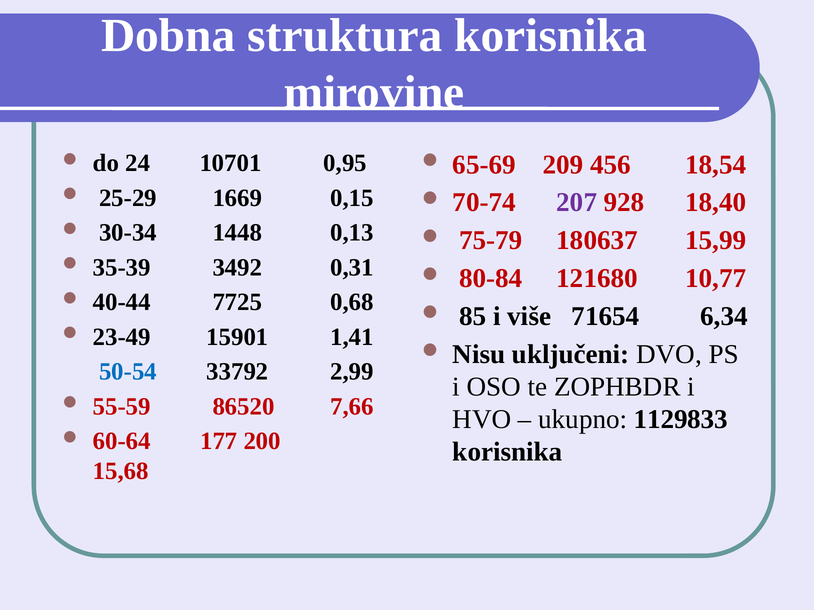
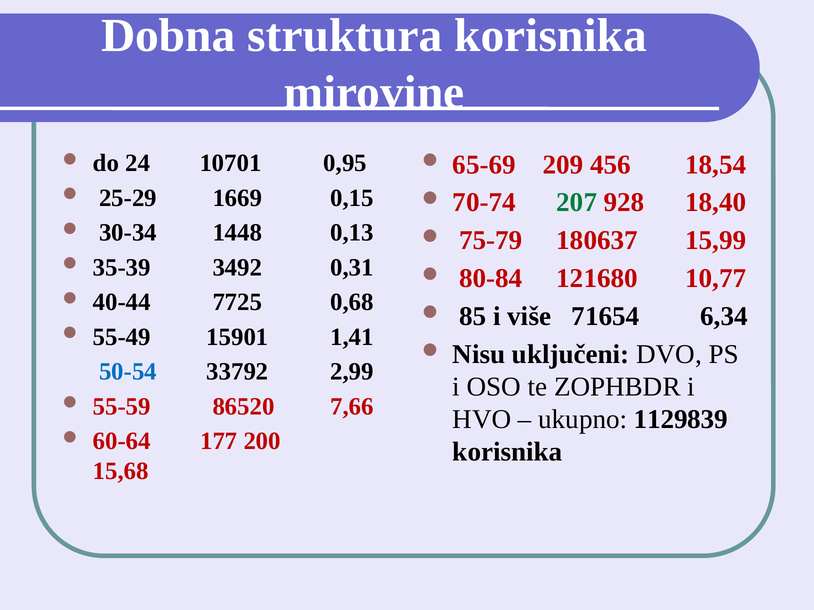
207 colour: purple -> green
23-49: 23-49 -> 55-49
1129833: 1129833 -> 1129839
